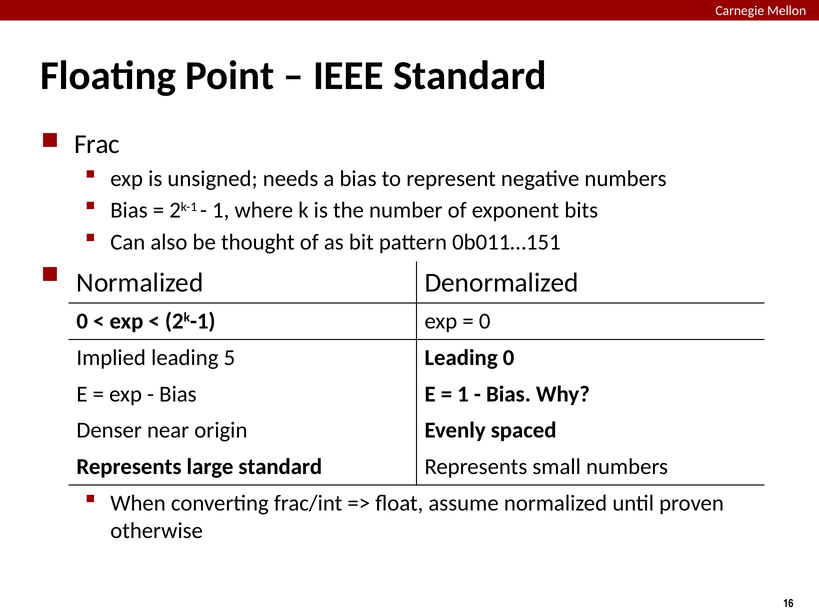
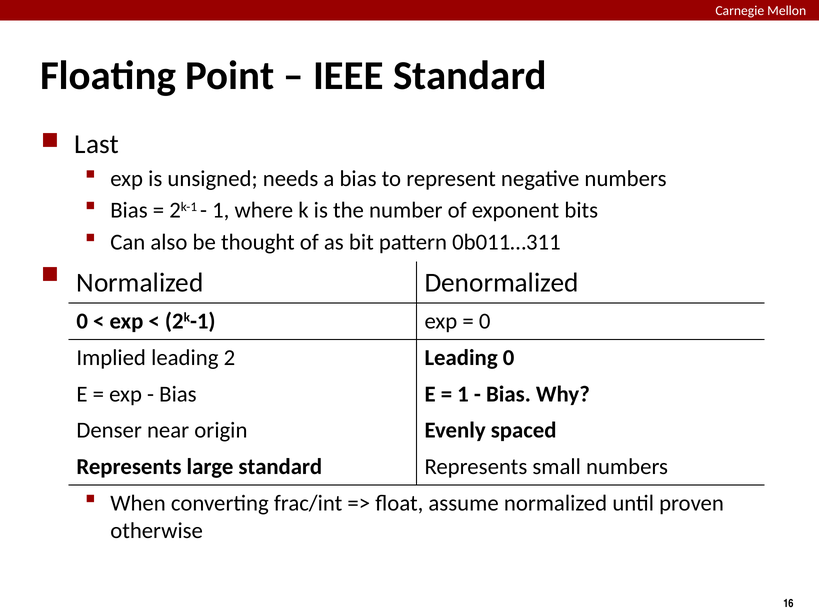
Frac: Frac -> Last
0b011…151: 0b011…151 -> 0b011…311
5: 5 -> 2
